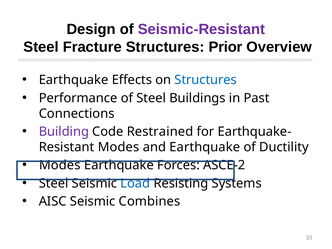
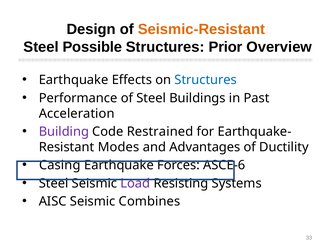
Seismic-Resistant colour: purple -> orange
Fracture: Fracture -> Possible
Connections: Connections -> Acceleration
and Earthquake: Earthquake -> Advantages
Modes at (60, 165): Modes -> Casing
ASCE-2: ASCE-2 -> ASCE-6
Load colour: blue -> purple
